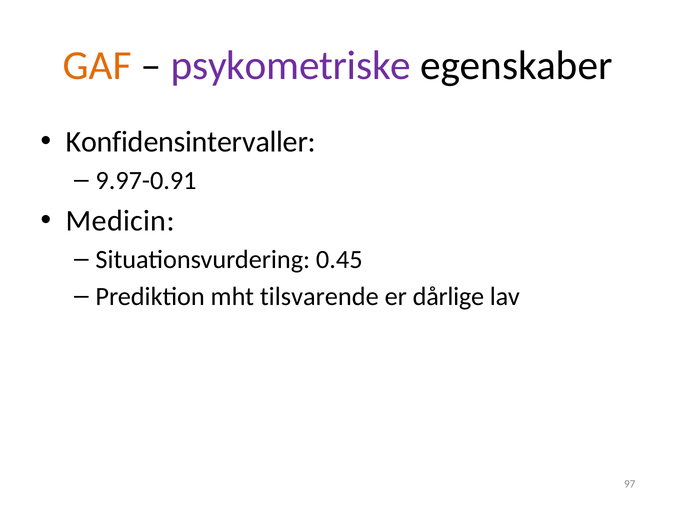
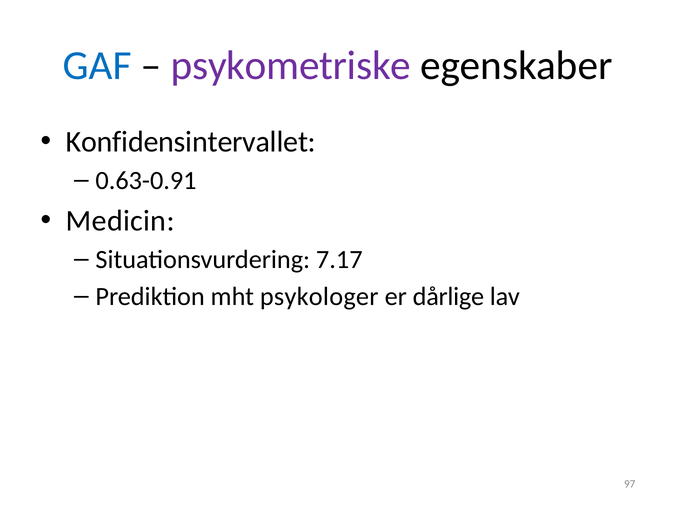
GAF colour: orange -> blue
Konfidensintervaller: Konfidensintervaller -> Konfidensintervallet
9.97-0.91: 9.97-0.91 -> 0.63-0.91
0.45: 0.45 -> 7.17
tilsvarende: tilsvarende -> psykologer
